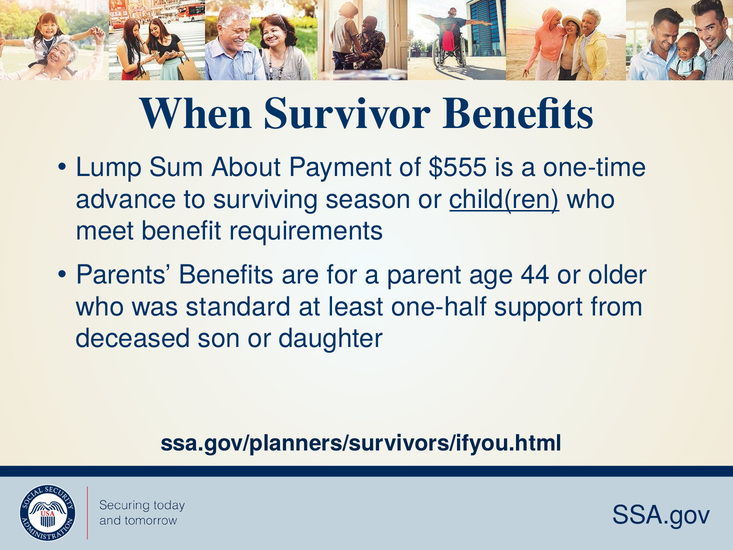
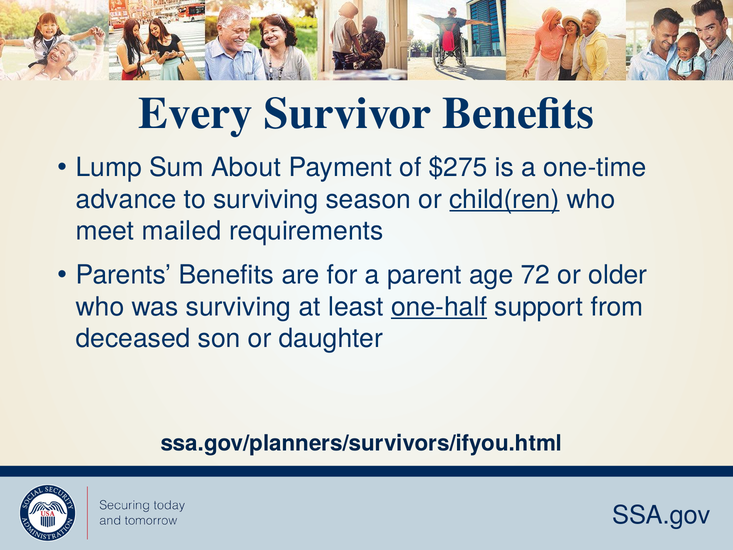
When: When -> Every
$555: $555 -> $275
benefit: benefit -> mailed
44: 44 -> 72
was standard: standard -> surviving
one-half underline: none -> present
